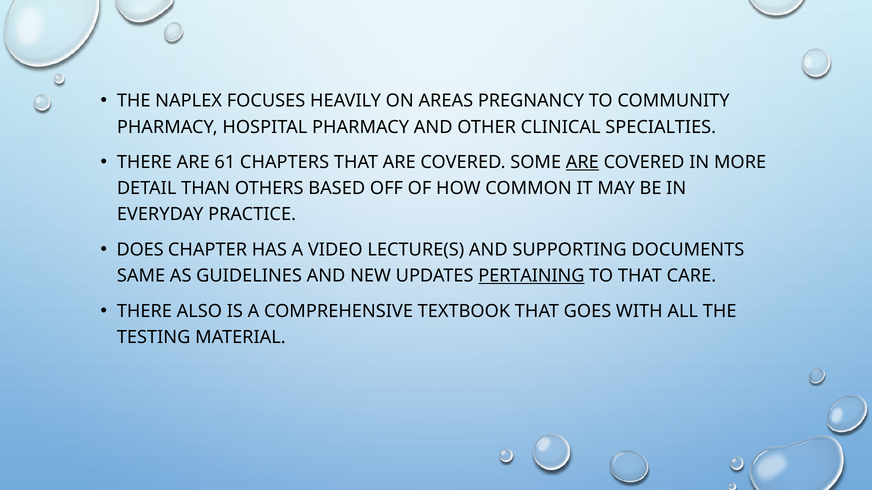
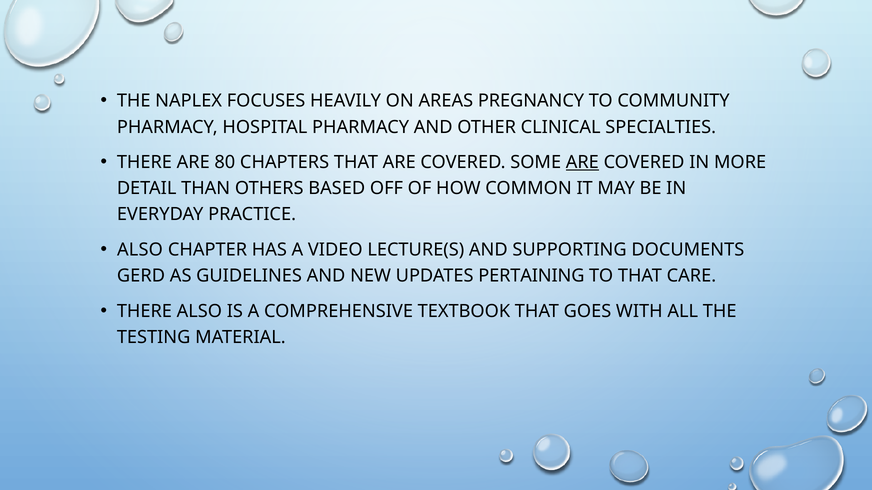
61: 61 -> 80
DOES at (140, 250): DOES -> ALSO
SAME: SAME -> GERD
PERTAINING underline: present -> none
